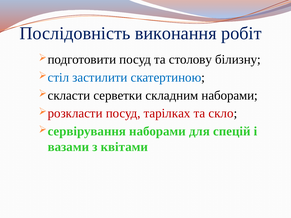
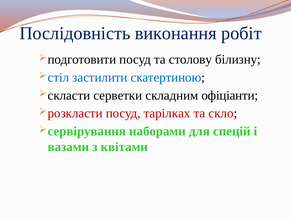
складним наборами: наборами -> офіціанти
